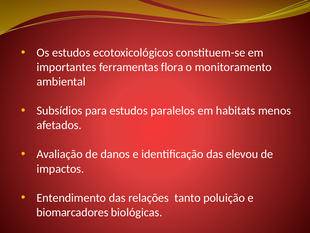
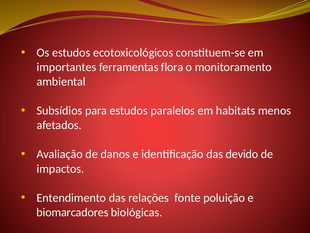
elevou: elevou -> devido
tanto: tanto -> fonte
